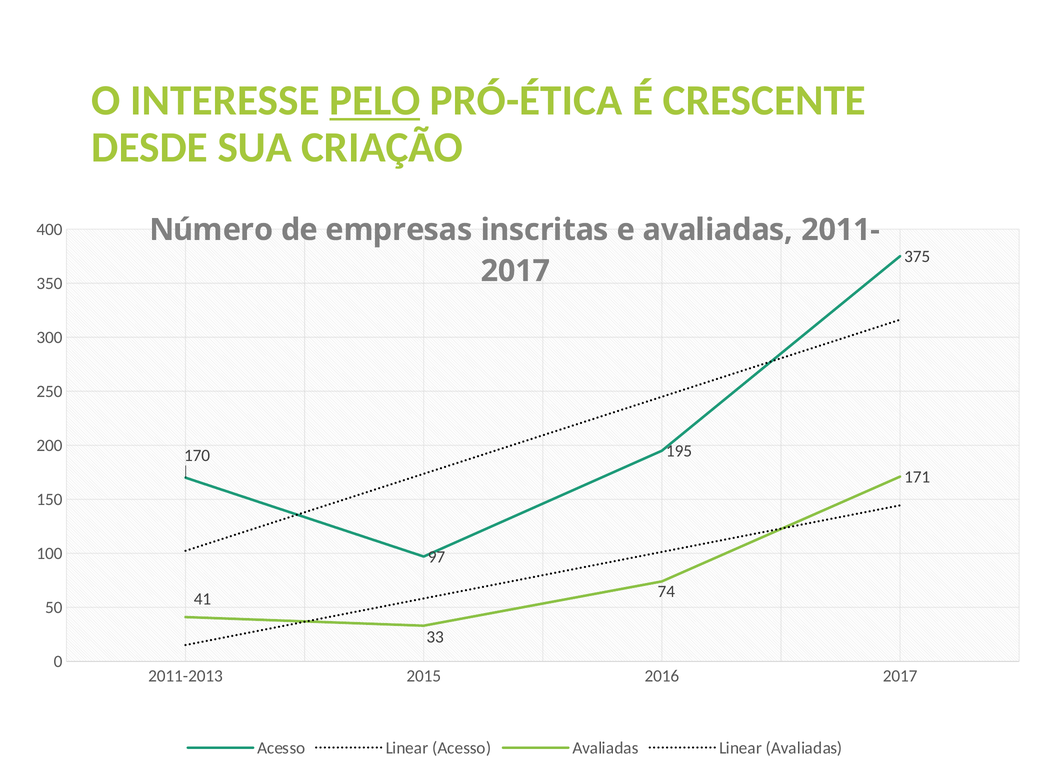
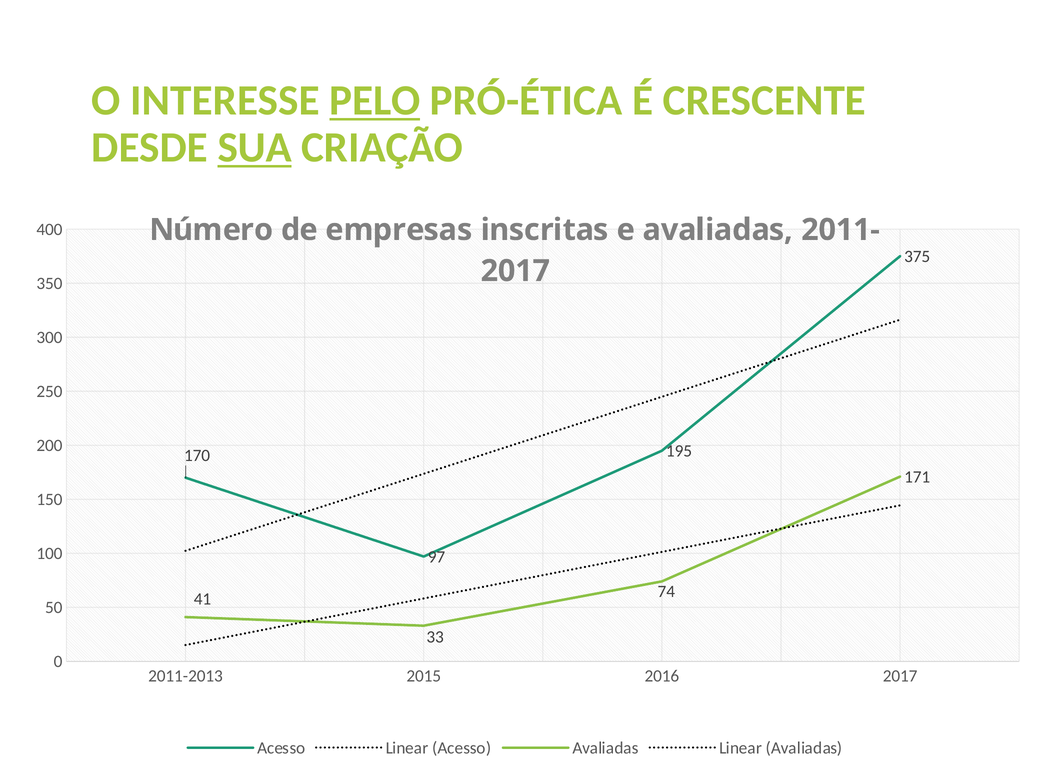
SUA underline: none -> present
